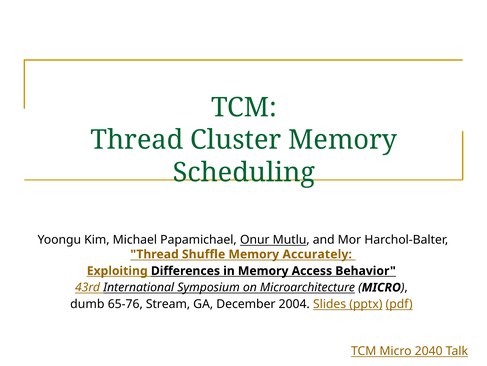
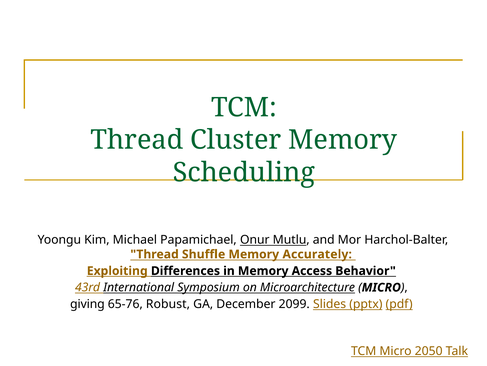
dumb: dumb -> giving
Stream: Stream -> Robust
2004: 2004 -> 2099
2040: 2040 -> 2050
